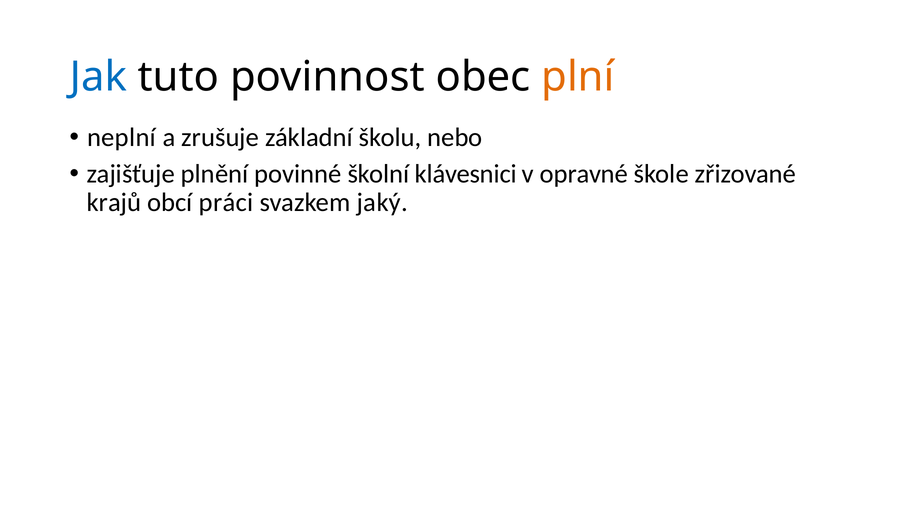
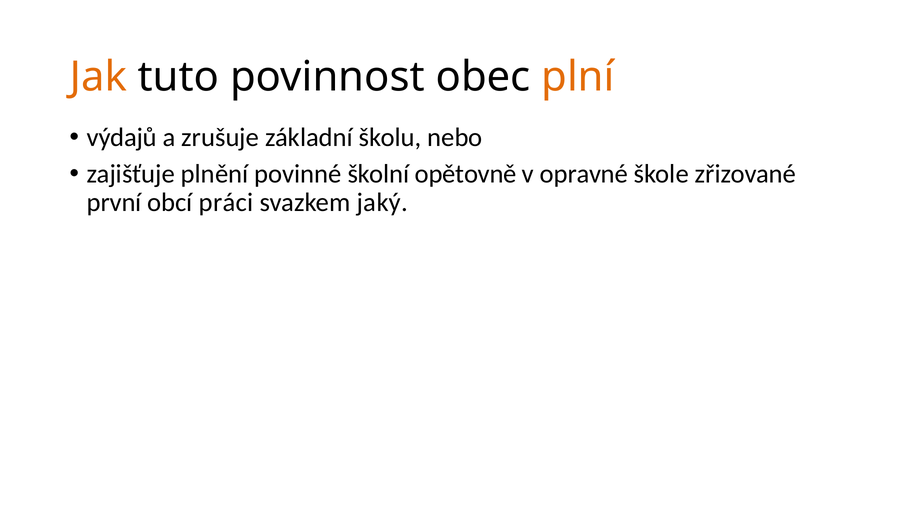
Jak colour: blue -> orange
neplní: neplní -> výdajů
klávesnici: klávesnici -> opětovně
krajů: krajů -> první
